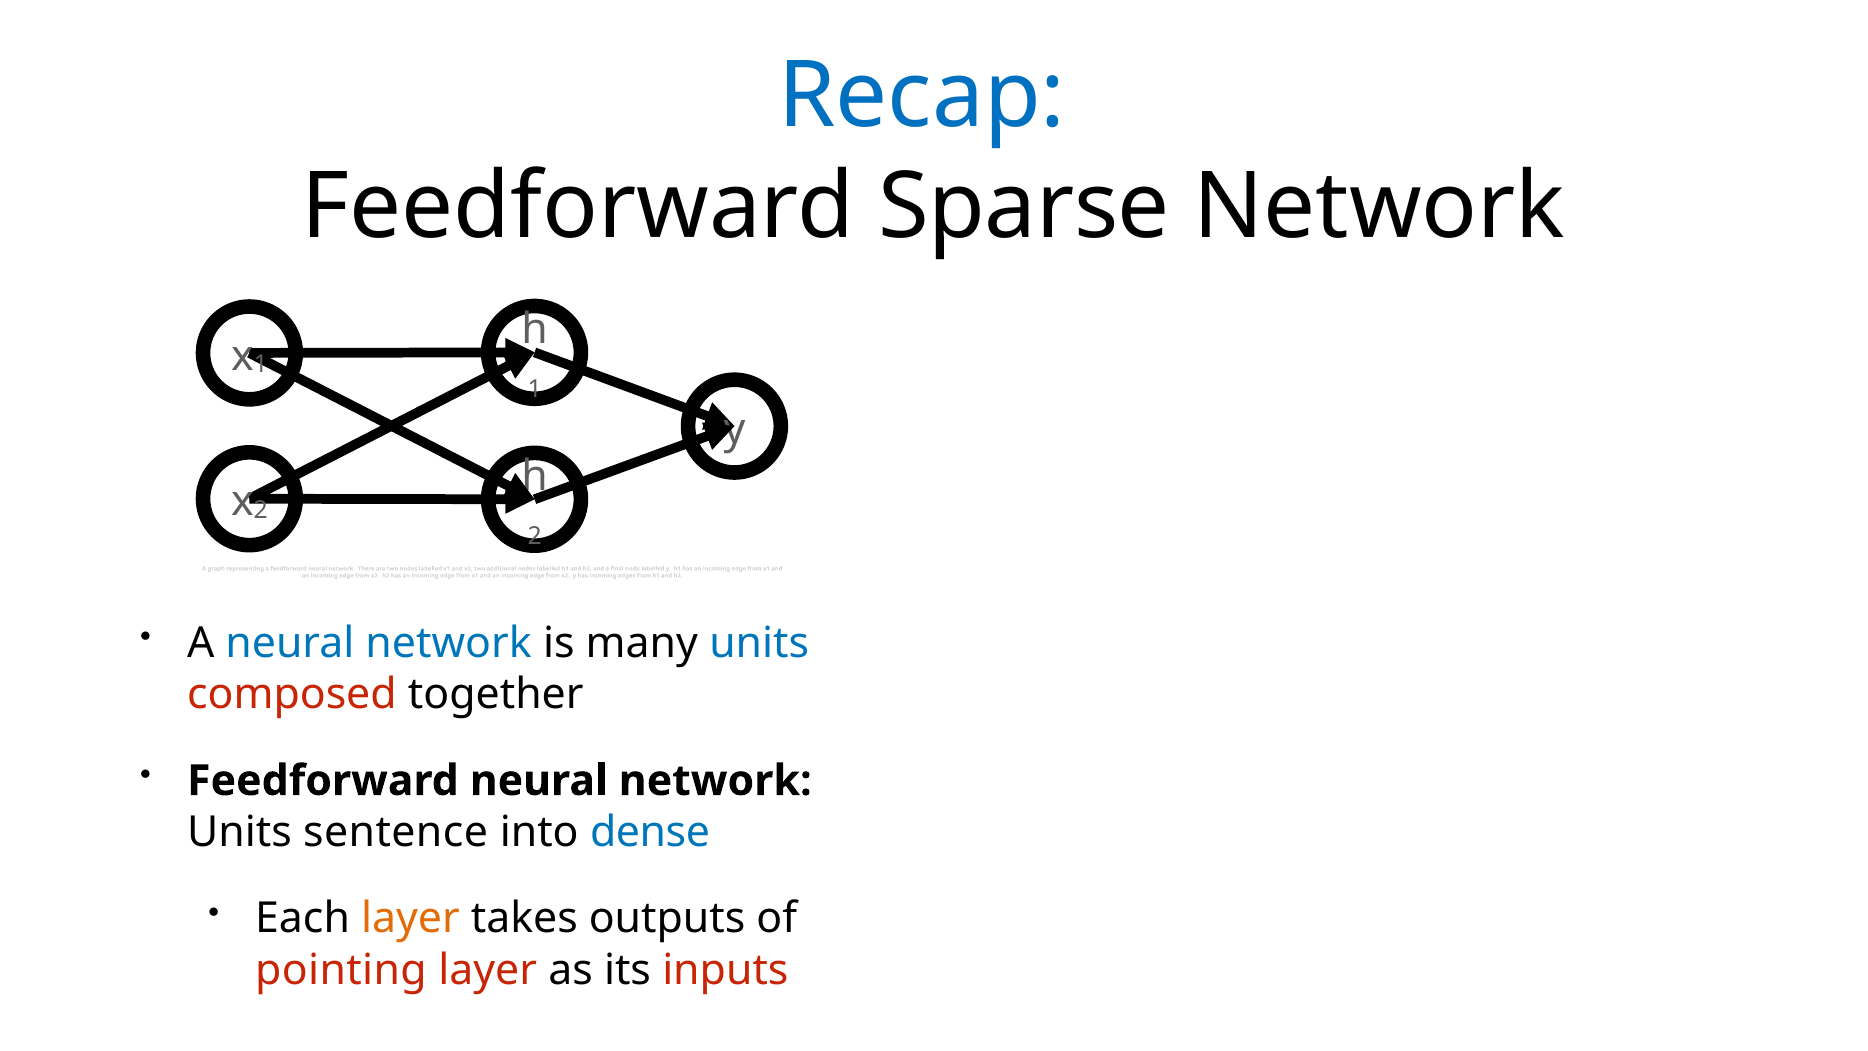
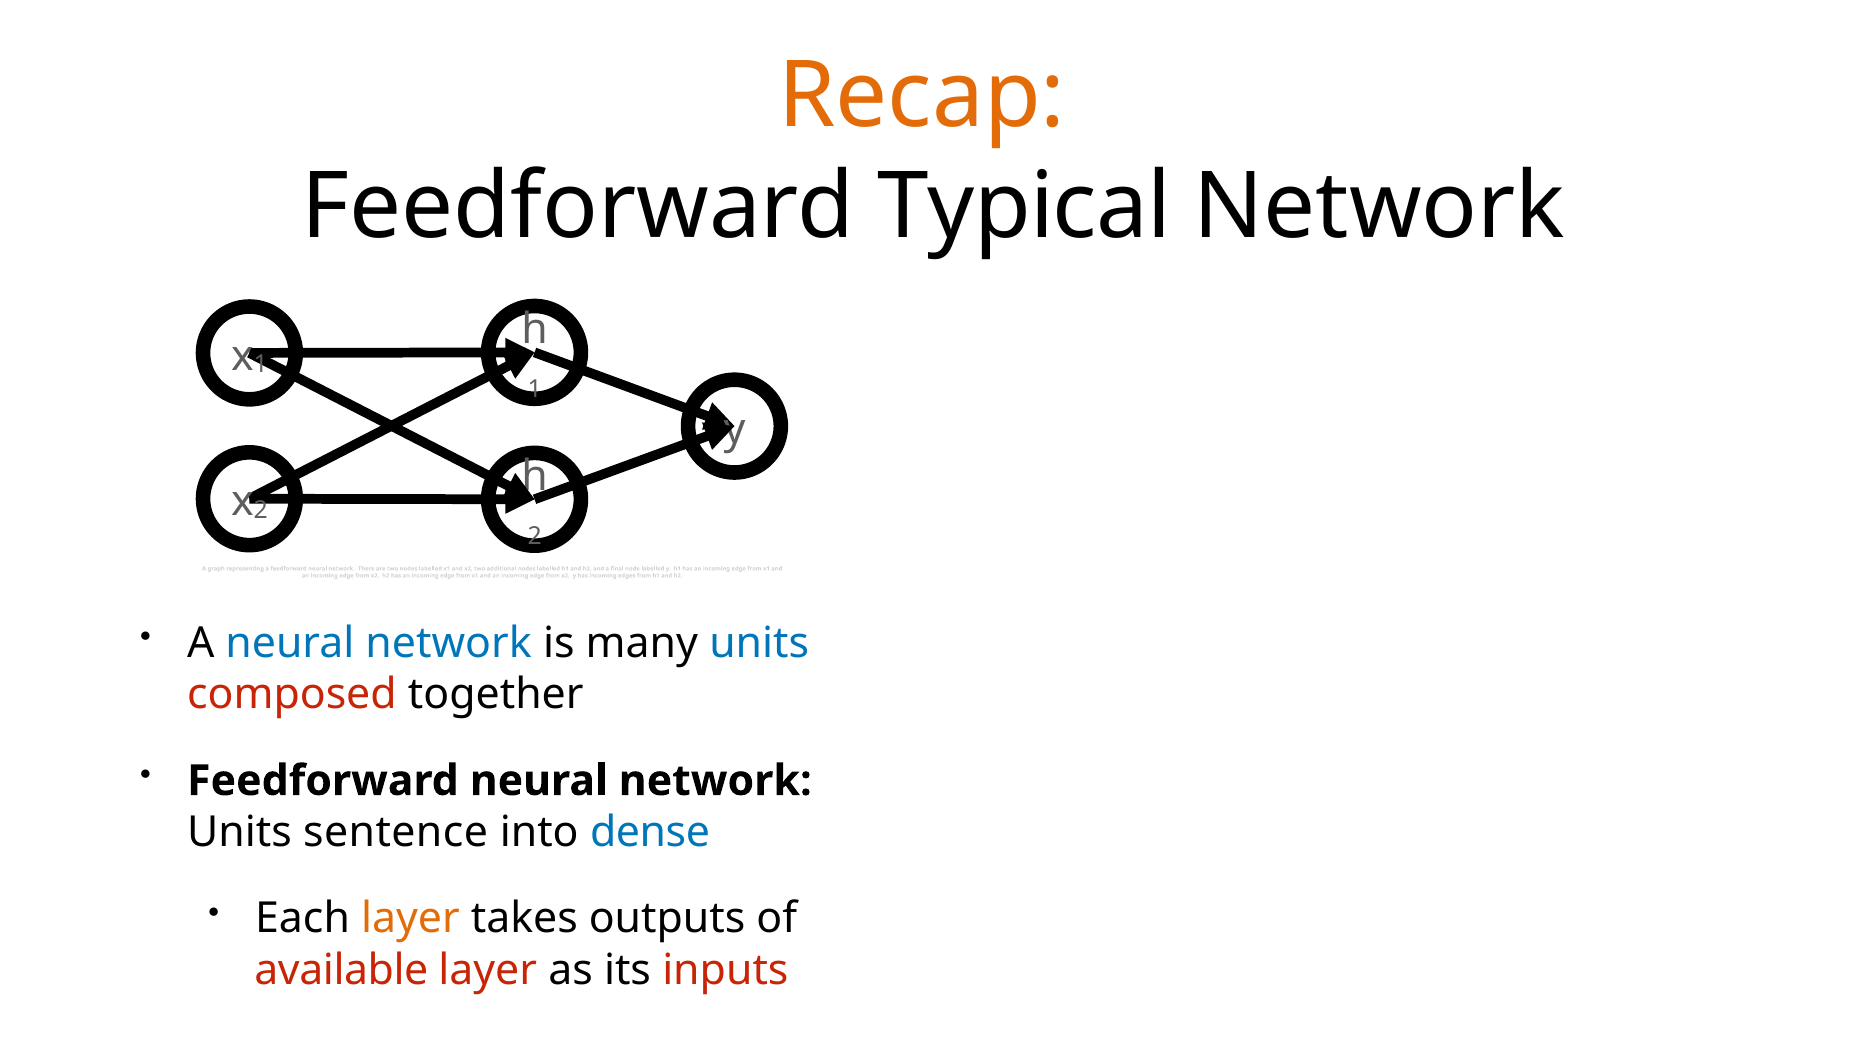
Recap colour: blue -> orange
Sparse: Sparse -> Typical
pointing: pointing -> available
